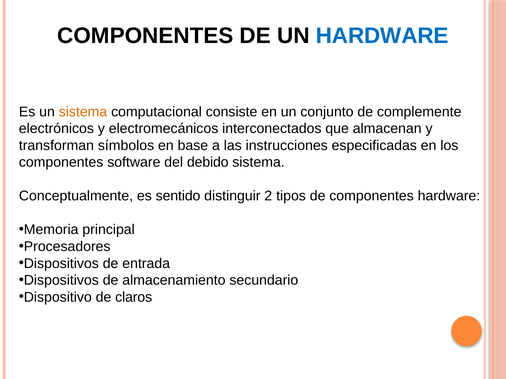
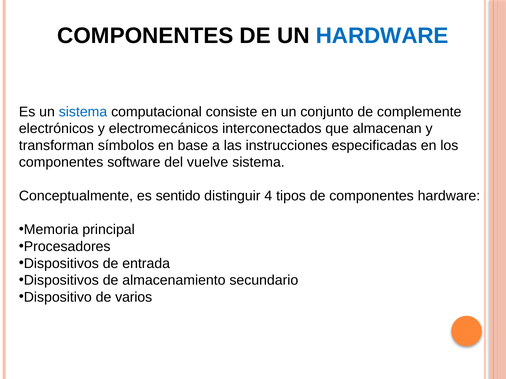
sistema at (83, 112) colour: orange -> blue
debido: debido -> vuelve
2: 2 -> 4
claros: claros -> varios
